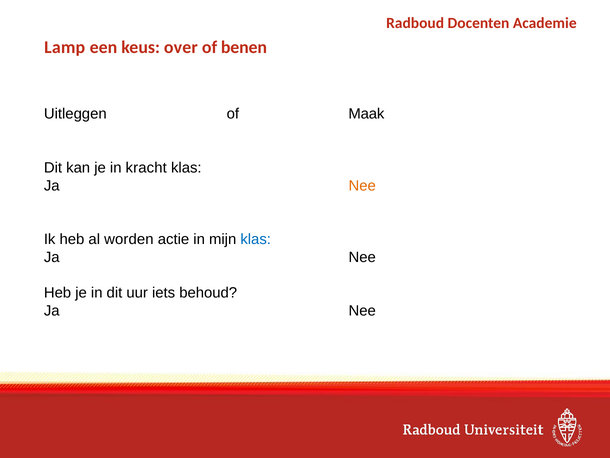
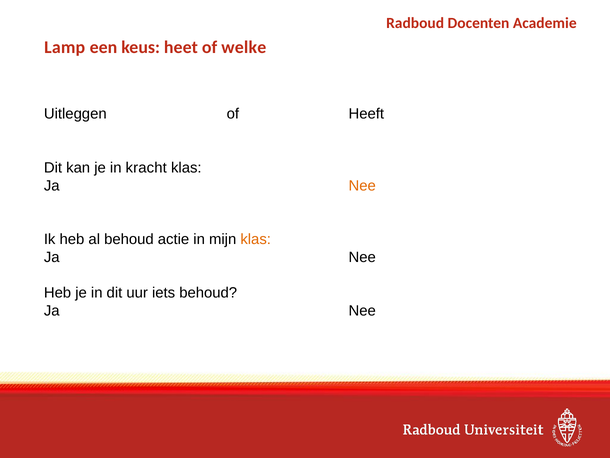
over: over -> heet
benen: benen -> welke
Maak: Maak -> Heeft
al worden: worden -> behoud
klas at (256, 239) colour: blue -> orange
